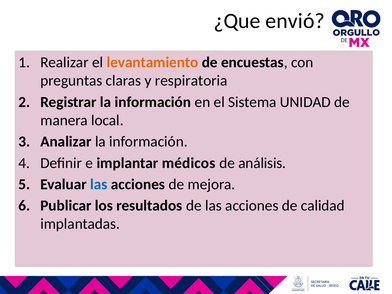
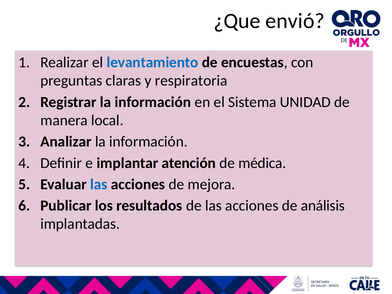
levantamiento colour: orange -> blue
médicos: médicos -> atención
análisis: análisis -> médica
calidad: calidad -> análisis
